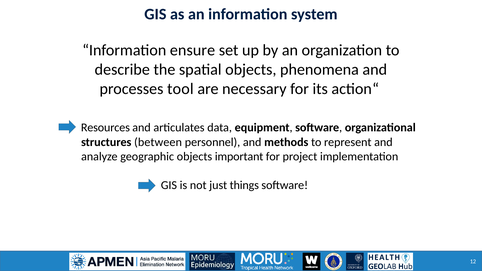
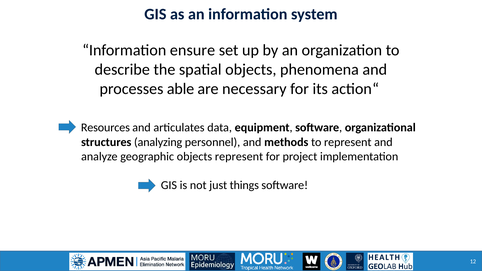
tool: tool -> able
between: between -> analyzing
objects important: important -> represent
